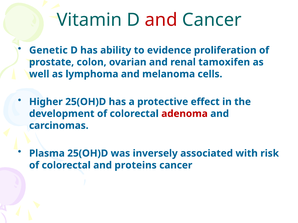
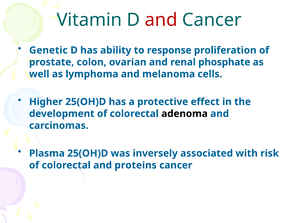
evidence: evidence -> response
tamoxifen: tamoxifen -> phosphate
adenoma colour: red -> black
